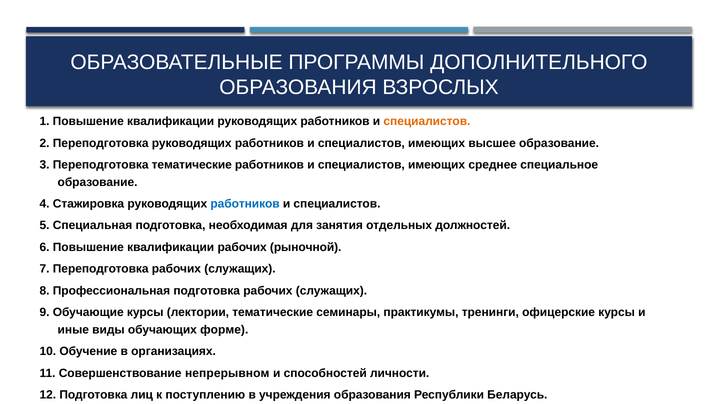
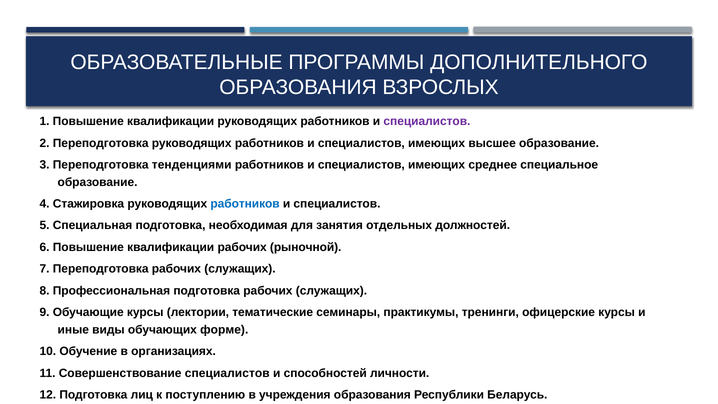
специалистов at (427, 121) colour: orange -> purple
Переподготовка тематические: тематические -> тенденциями
Совершенствование непрерывном: непрерывном -> специалистов
